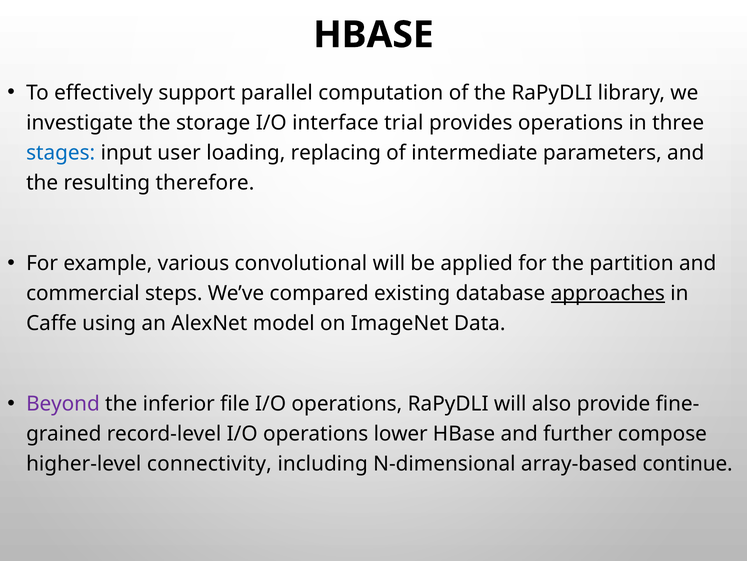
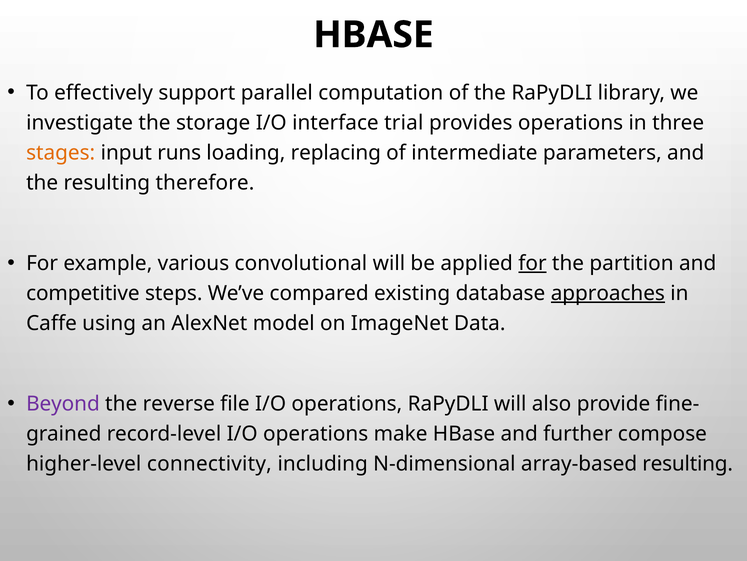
stages colour: blue -> orange
user: user -> runs
for at (532, 263) underline: none -> present
commercial: commercial -> competitive
inferior: inferior -> reverse
lower: lower -> make
array-based continue: continue -> resulting
